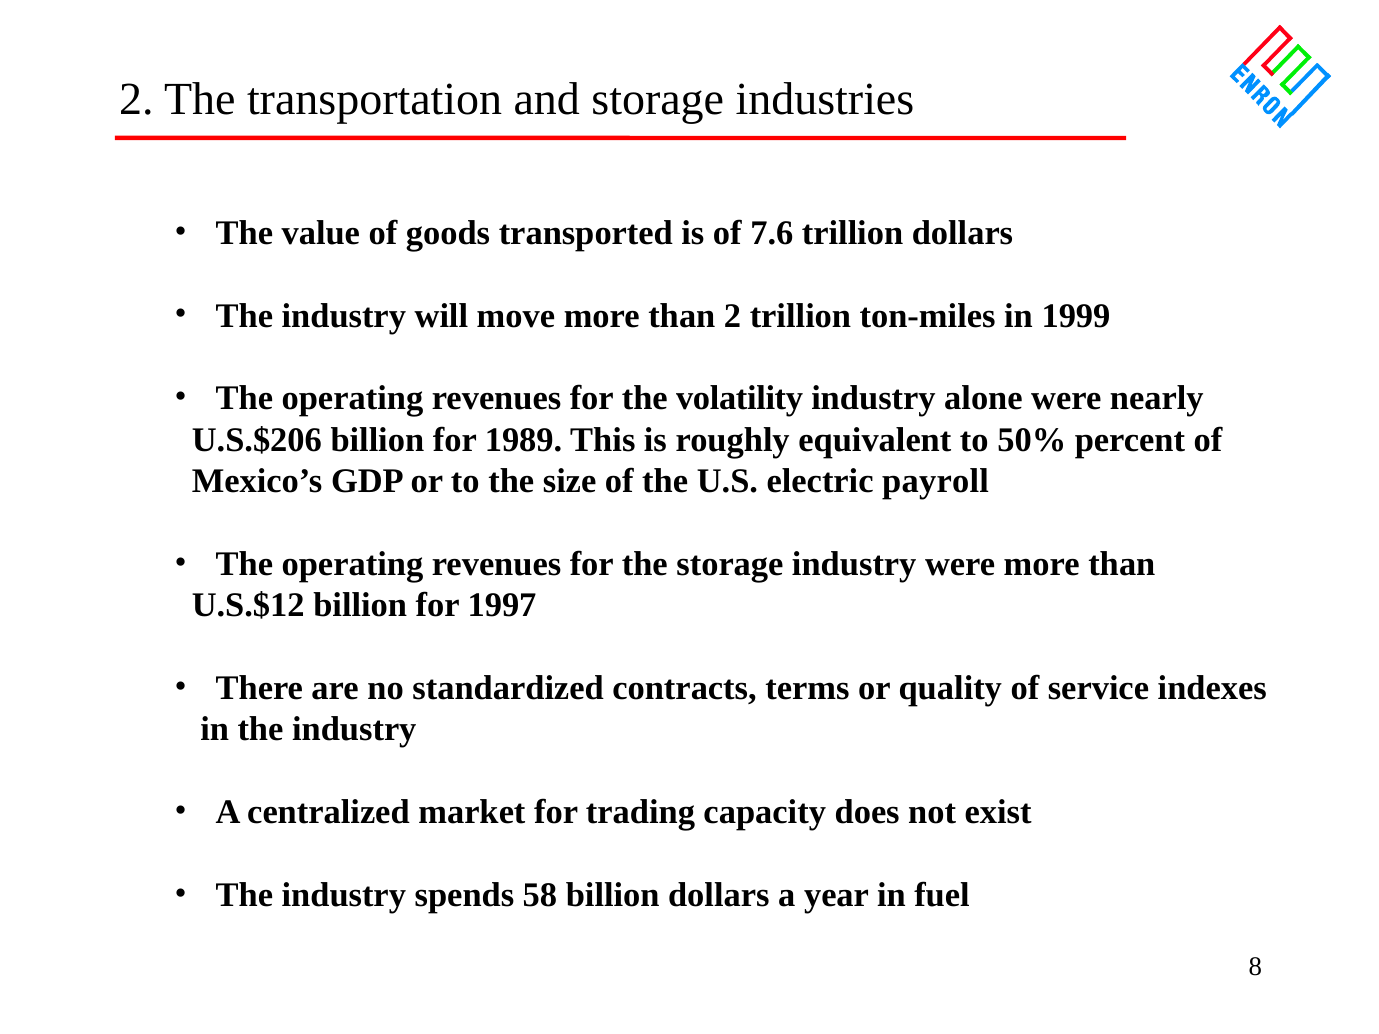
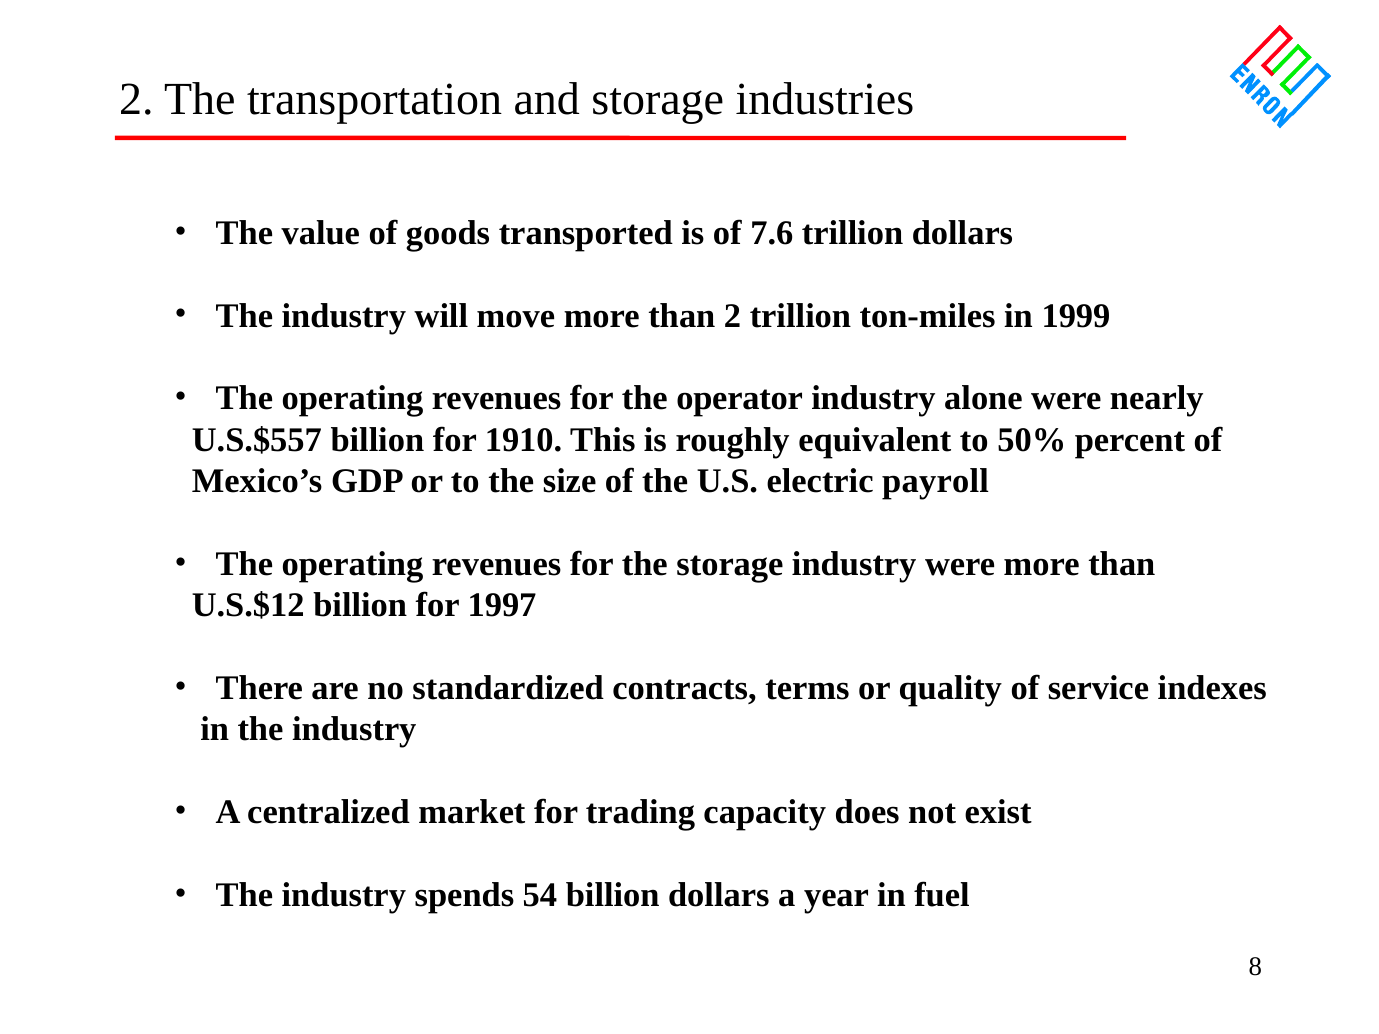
volatility: volatility -> operator
U.S.$206: U.S.$206 -> U.S.$557
1989: 1989 -> 1910
58: 58 -> 54
